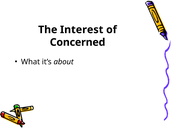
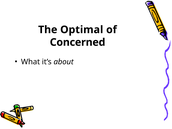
Interest: Interest -> Optimal
